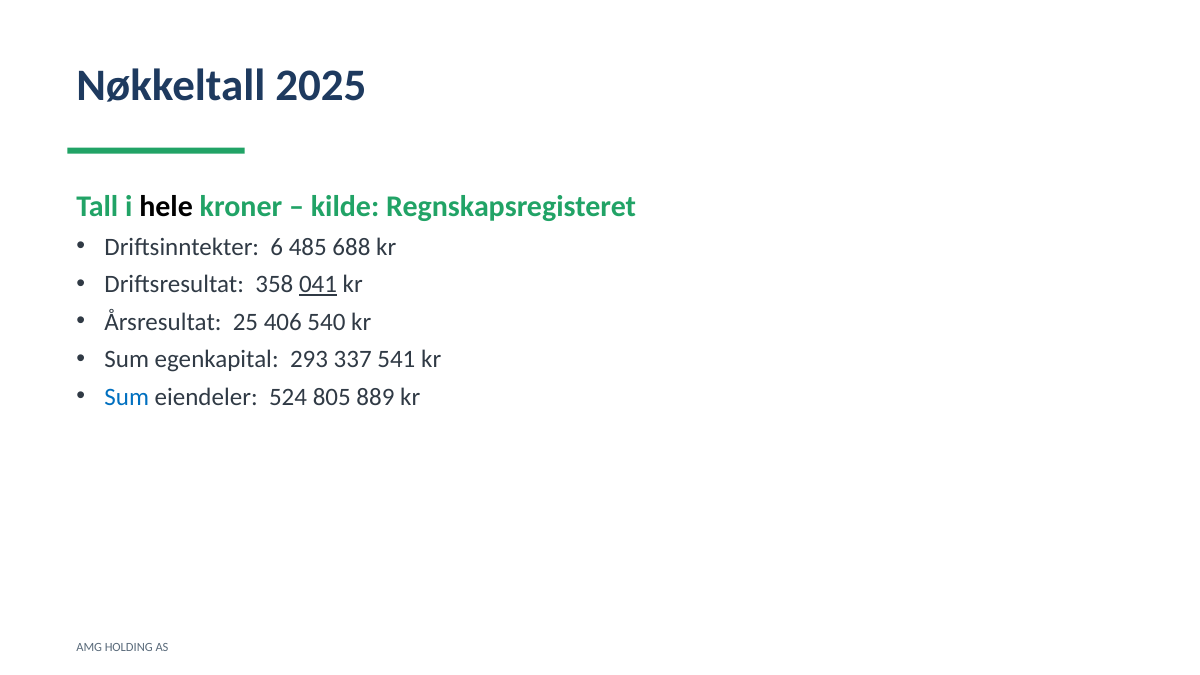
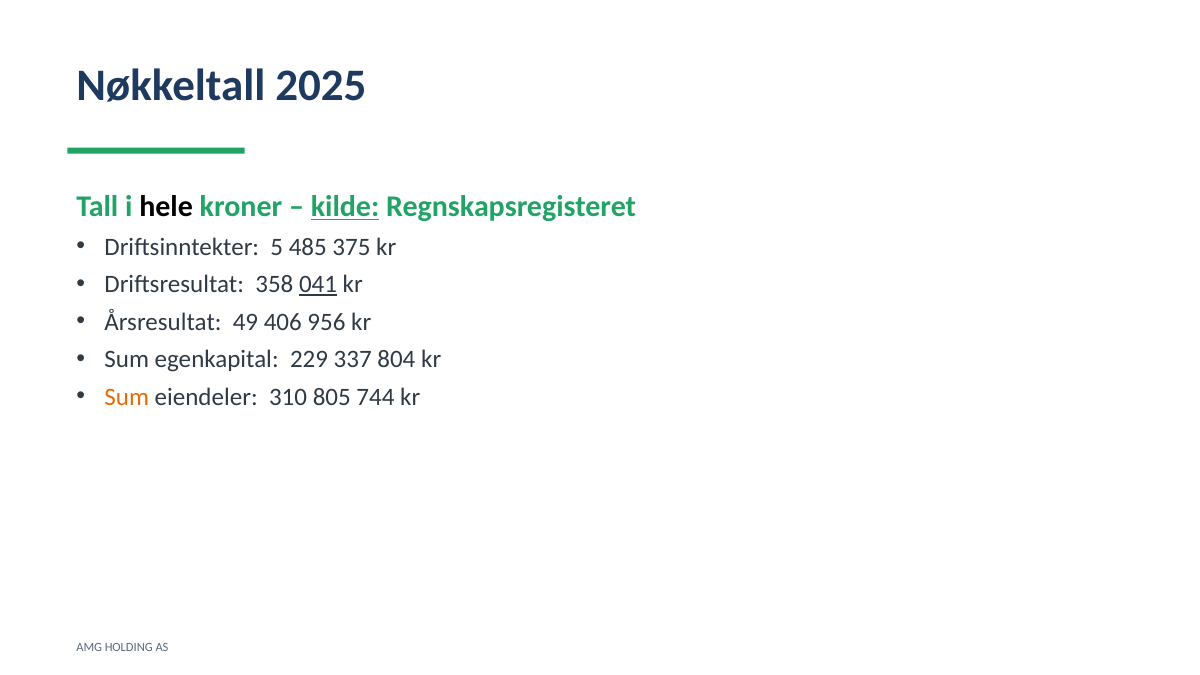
kilde underline: none -> present
6: 6 -> 5
688: 688 -> 375
25: 25 -> 49
540: 540 -> 956
293: 293 -> 229
541: 541 -> 804
Sum at (127, 397) colour: blue -> orange
524: 524 -> 310
889: 889 -> 744
